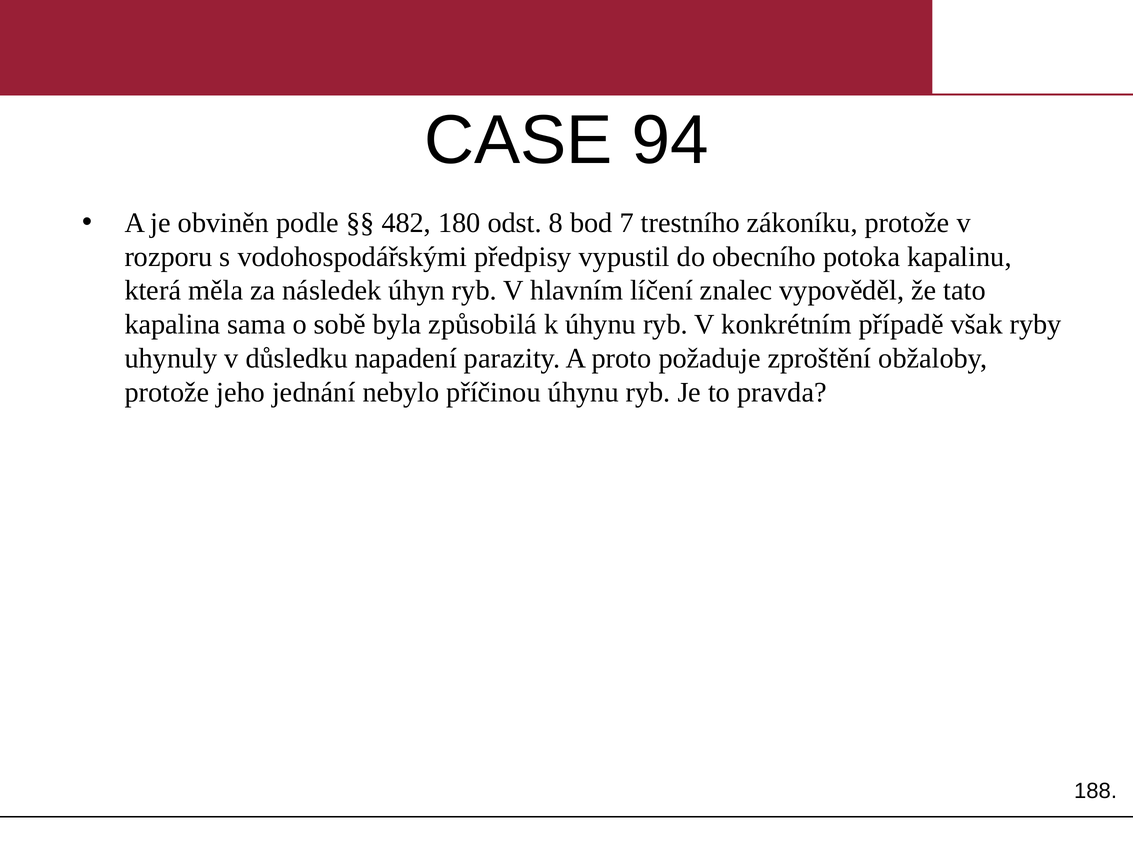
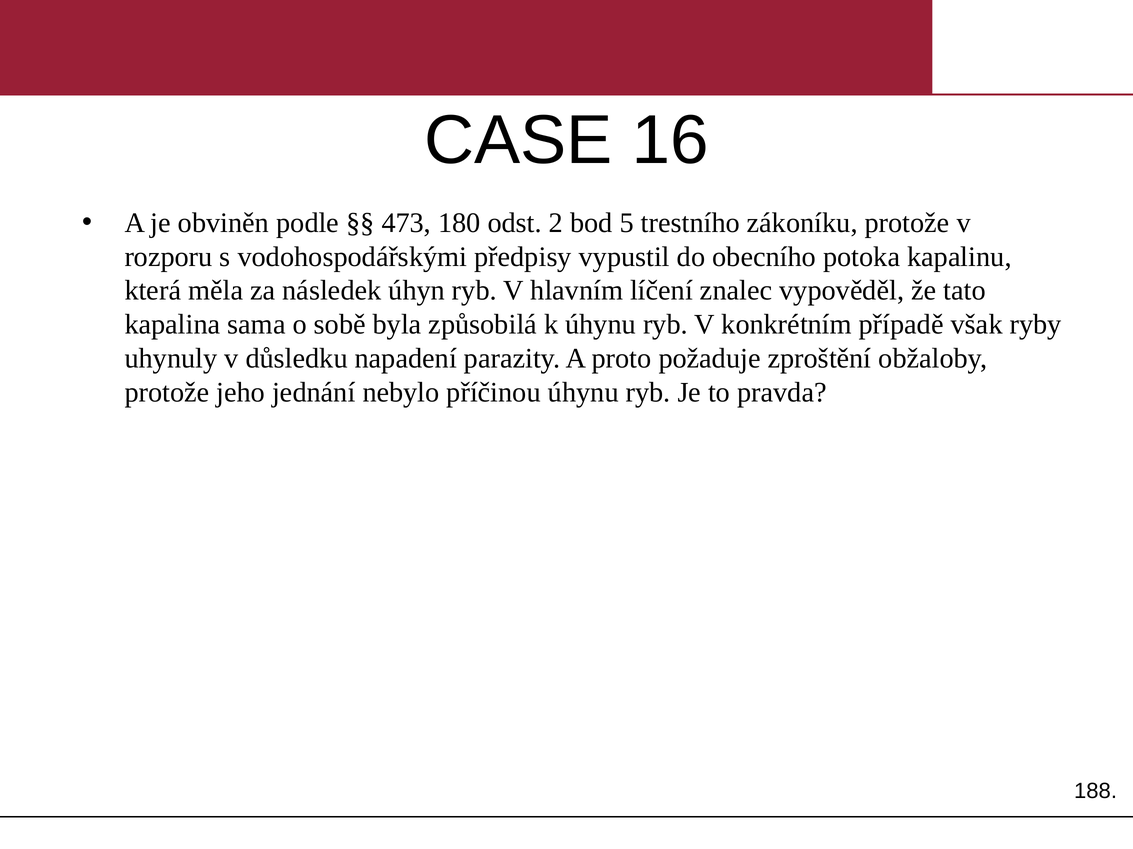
94: 94 -> 16
482: 482 -> 473
8: 8 -> 2
7: 7 -> 5
